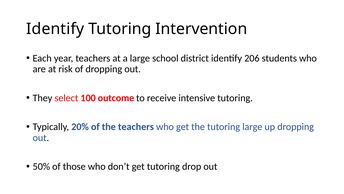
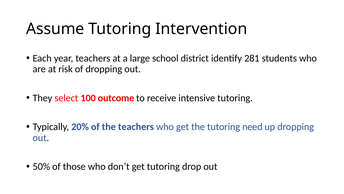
Identify at (55, 29): Identify -> Assume
206: 206 -> 281
tutoring large: large -> need
